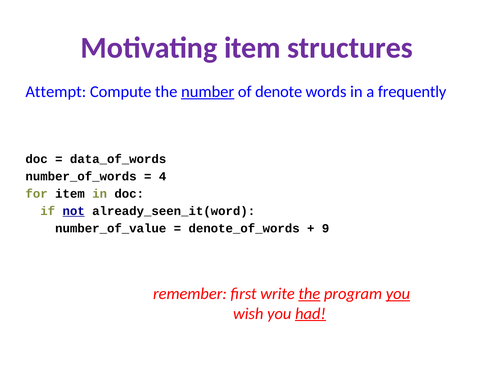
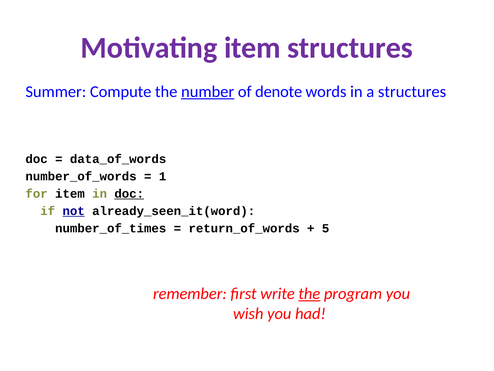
Attempt: Attempt -> Summer
a frequently: frequently -> structures
4: 4 -> 1
doc at (129, 194) underline: none -> present
number_of_value: number_of_value -> number_of_times
denote_of_words: denote_of_words -> return_of_words
9: 9 -> 5
you at (398, 293) underline: present -> none
had underline: present -> none
